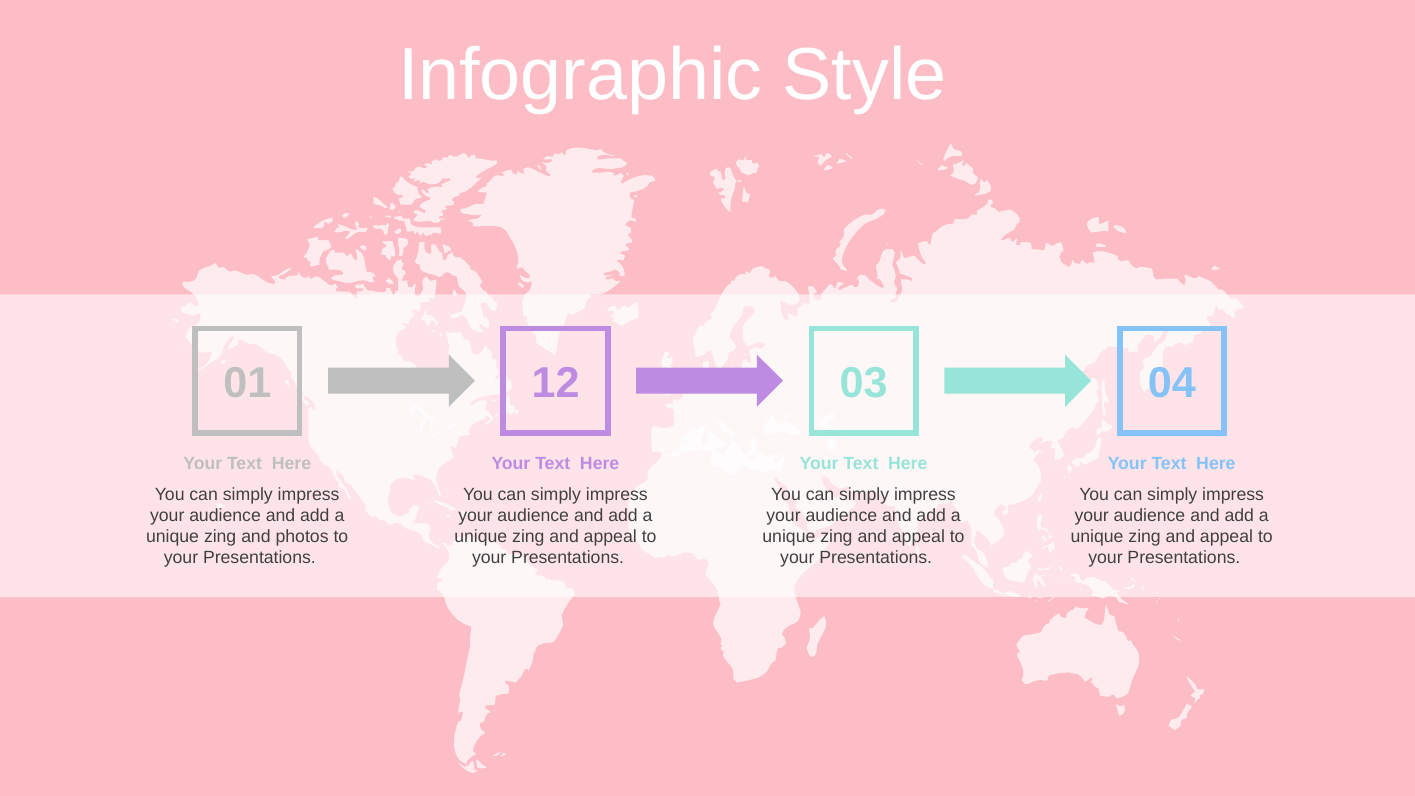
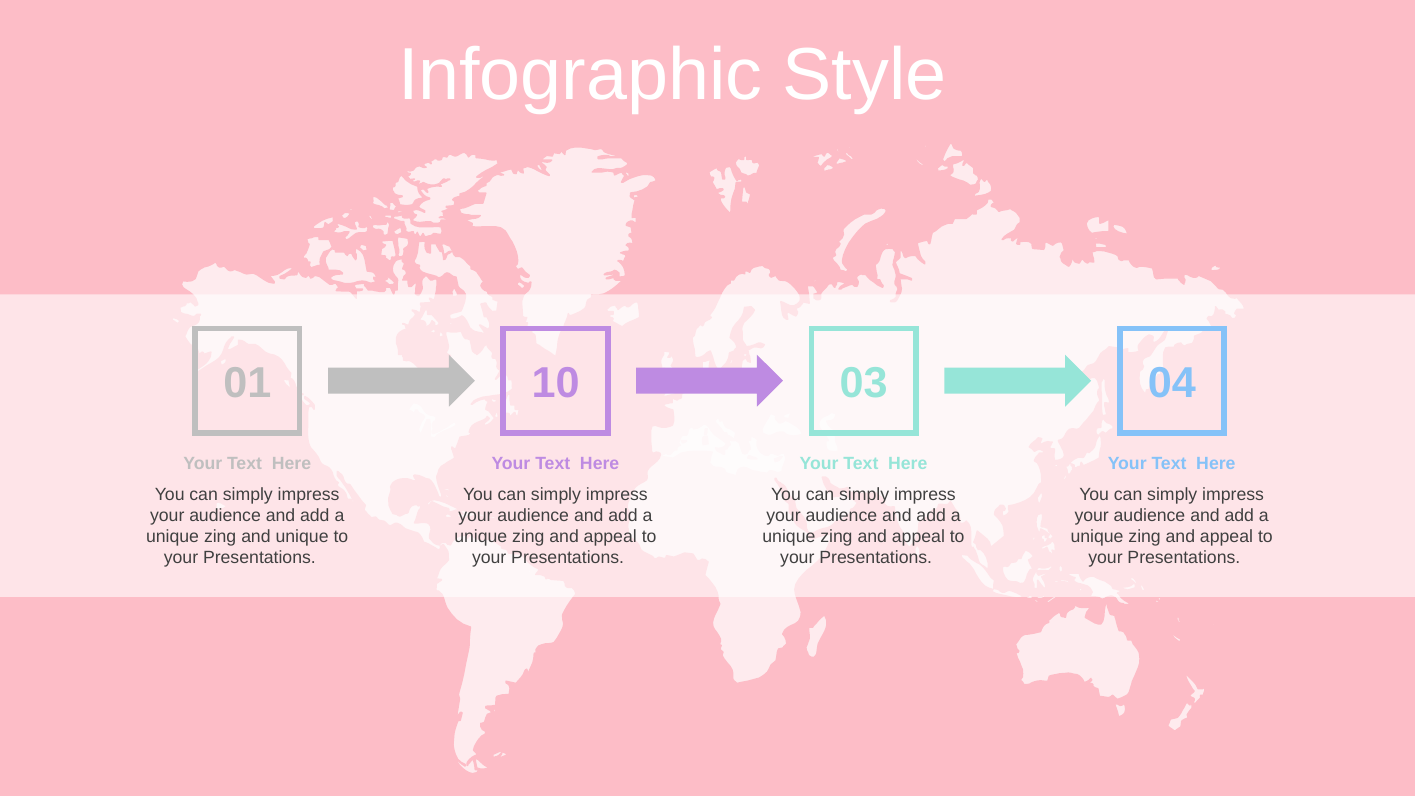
12: 12 -> 10
and photos: photos -> unique
